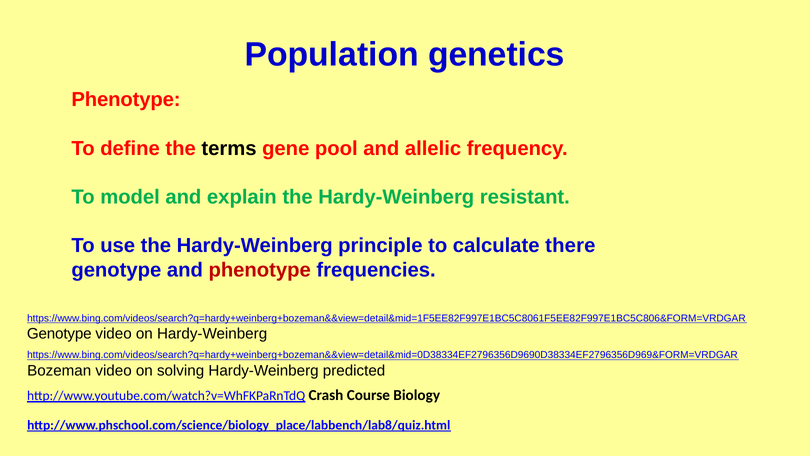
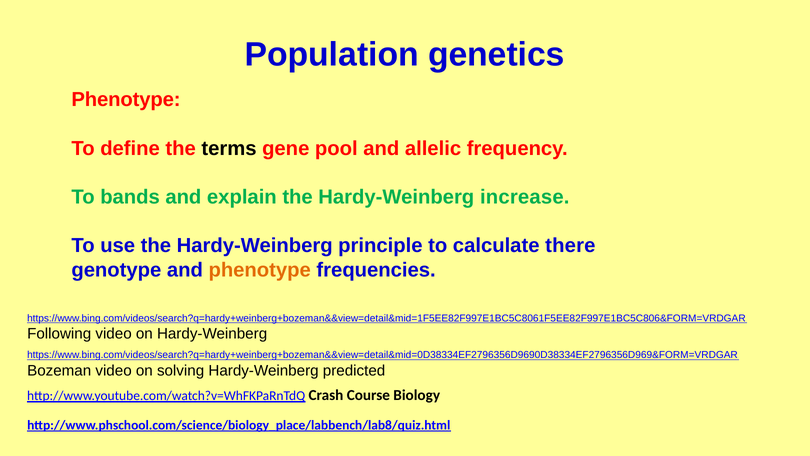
model: model -> bands
resistant: resistant -> increase
phenotype at (260, 270) colour: red -> orange
Genotype at (59, 334): Genotype -> Following
